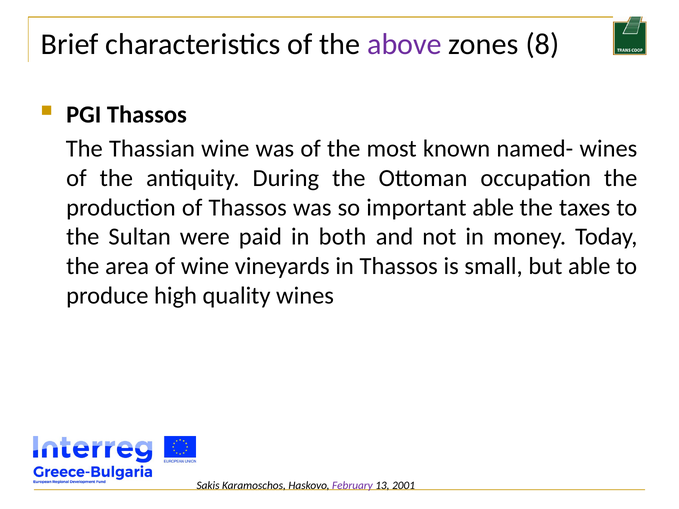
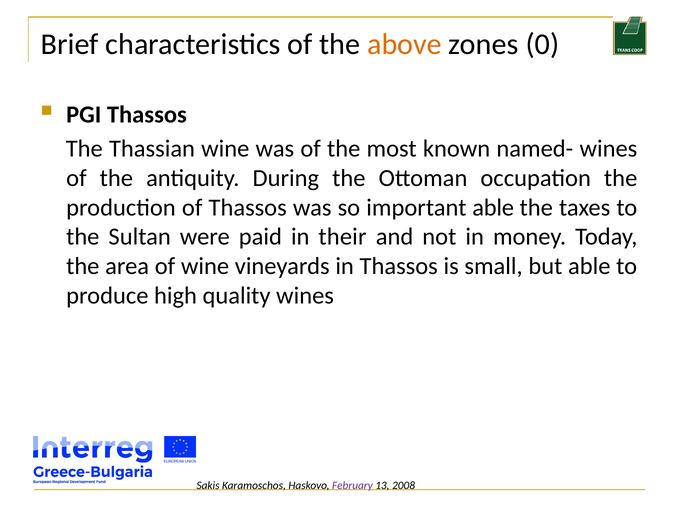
above colour: purple -> orange
8: 8 -> 0
both: both -> their
2001: 2001 -> 2008
